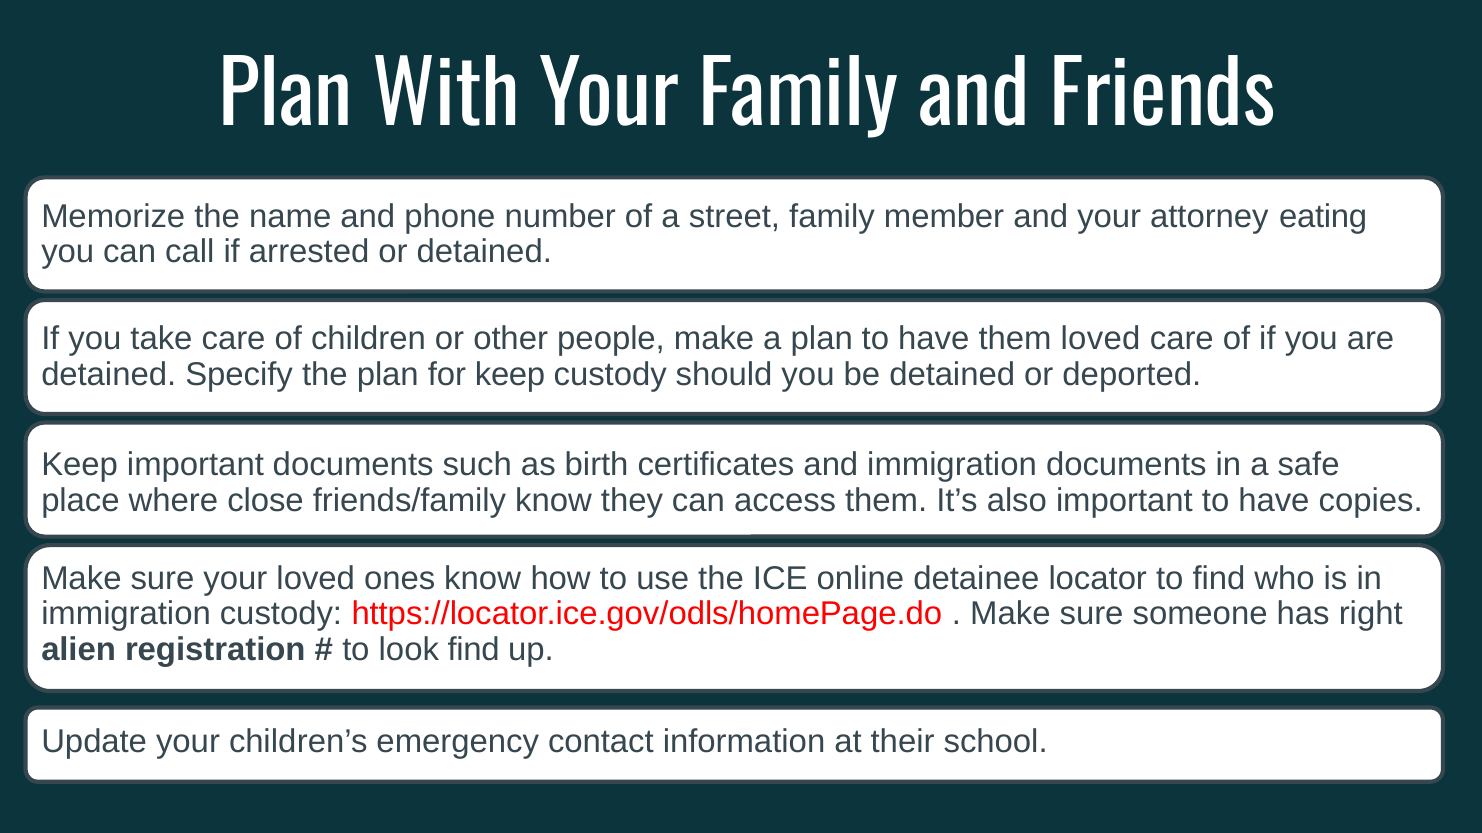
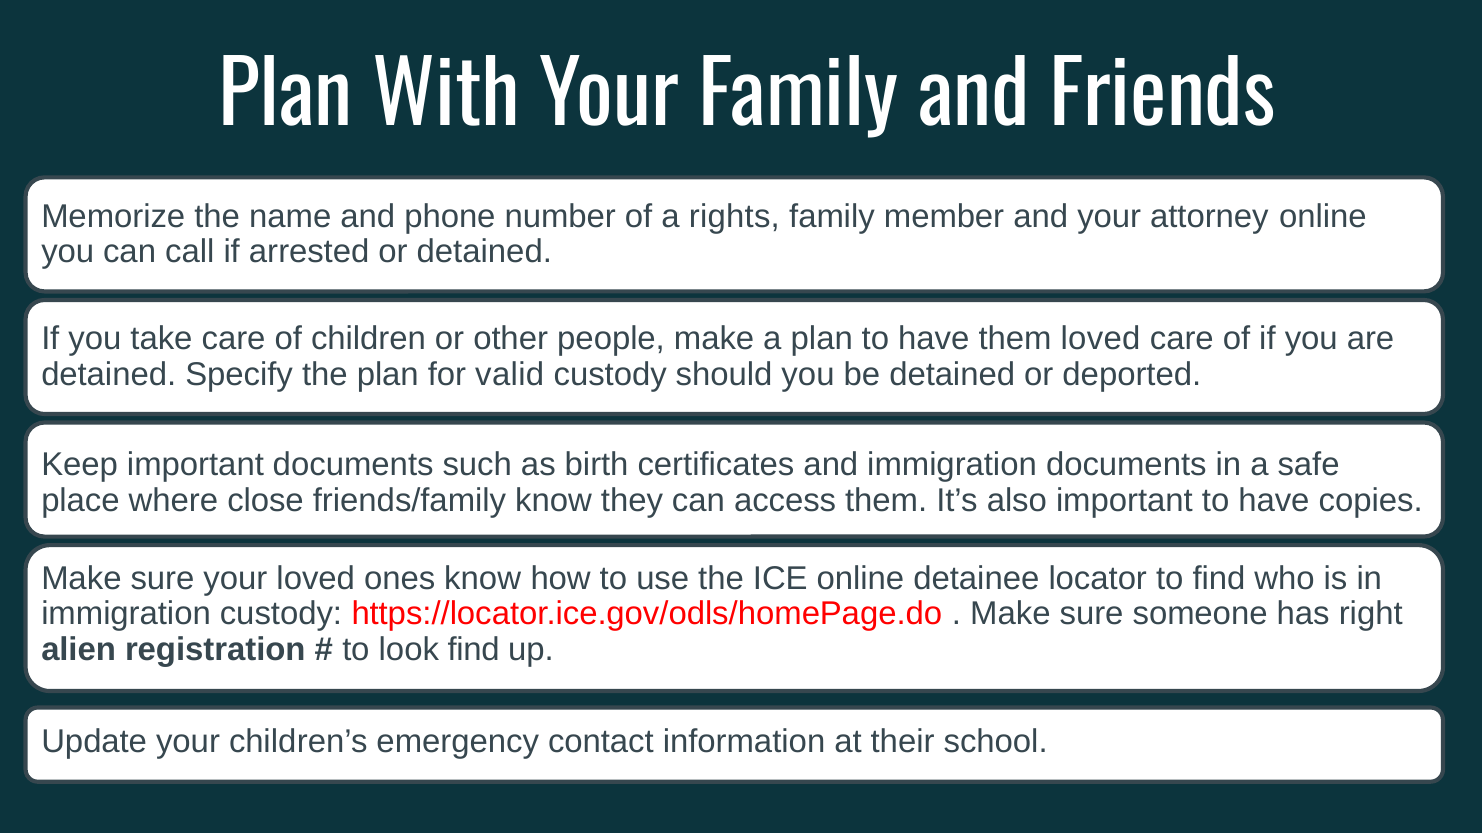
street: street -> rights
attorney eating: eating -> online
for keep: keep -> valid
